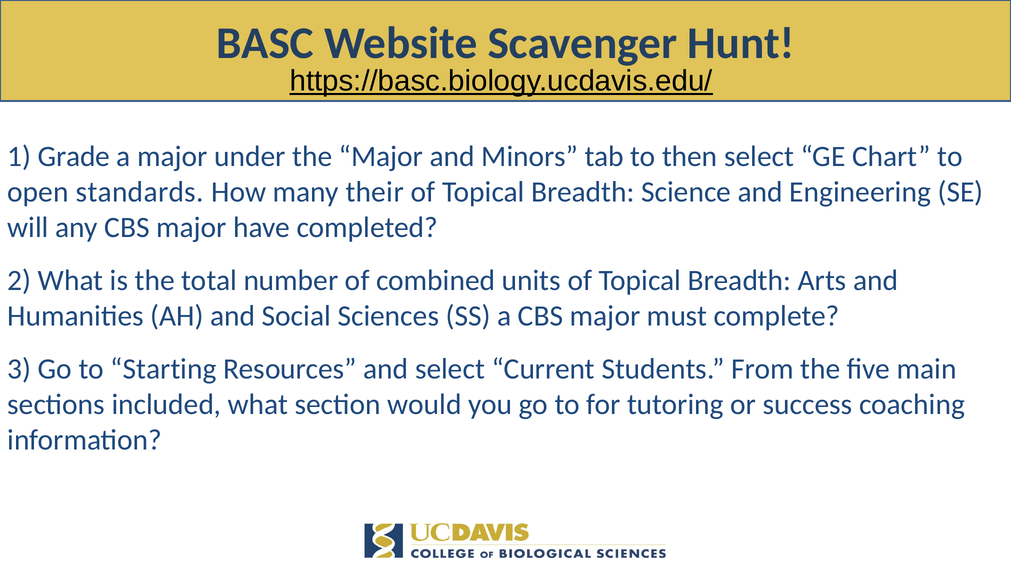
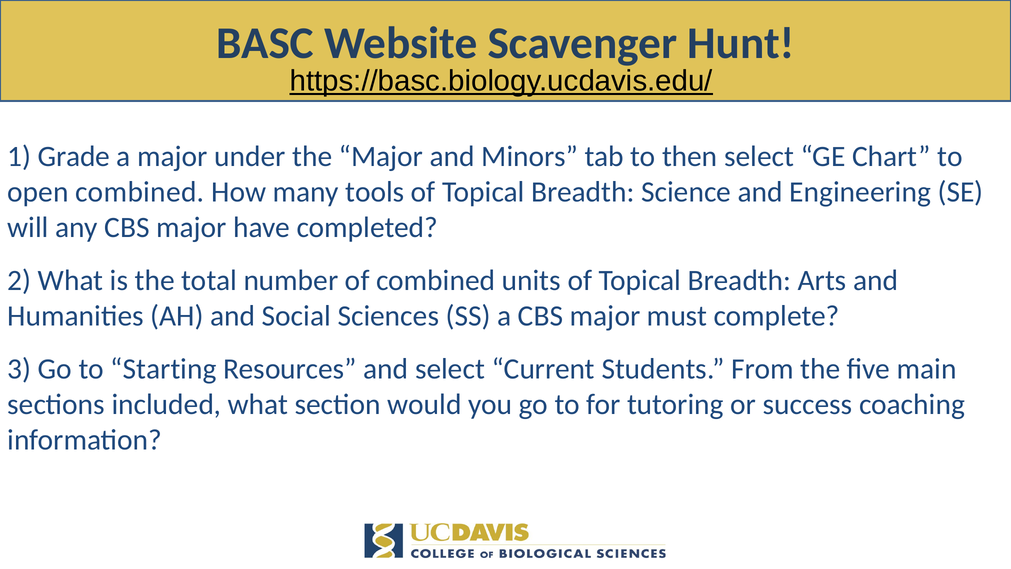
open standards: standards -> combined
their: their -> tools
